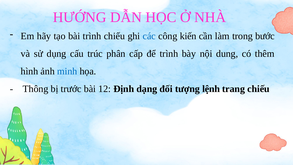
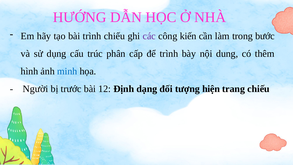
các colour: blue -> purple
Thông: Thông -> Người
lệnh: lệnh -> hiện
